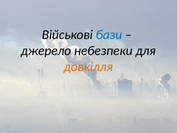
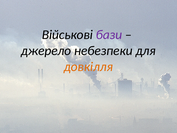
бази colour: blue -> purple
